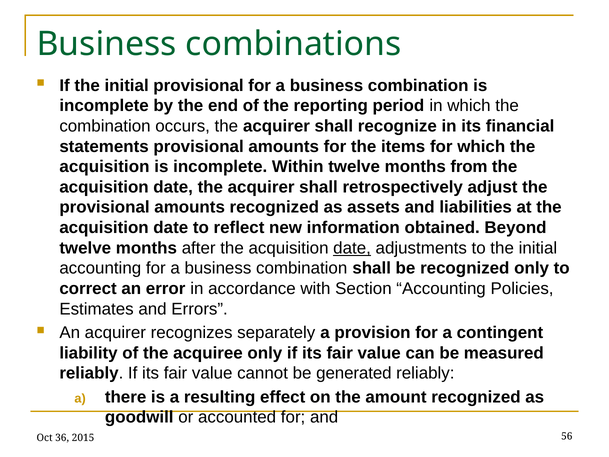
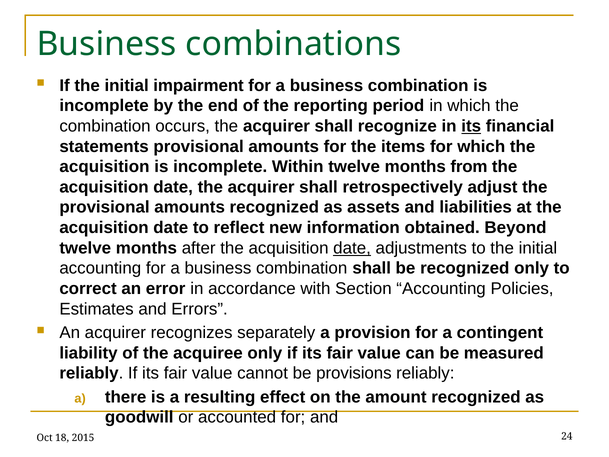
initial provisional: provisional -> impairment
its at (471, 126) underline: none -> present
generated: generated -> provisions
36: 36 -> 18
56: 56 -> 24
